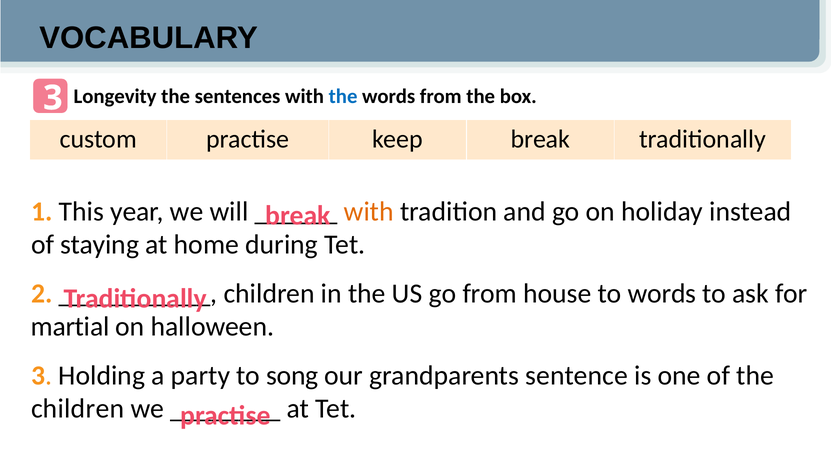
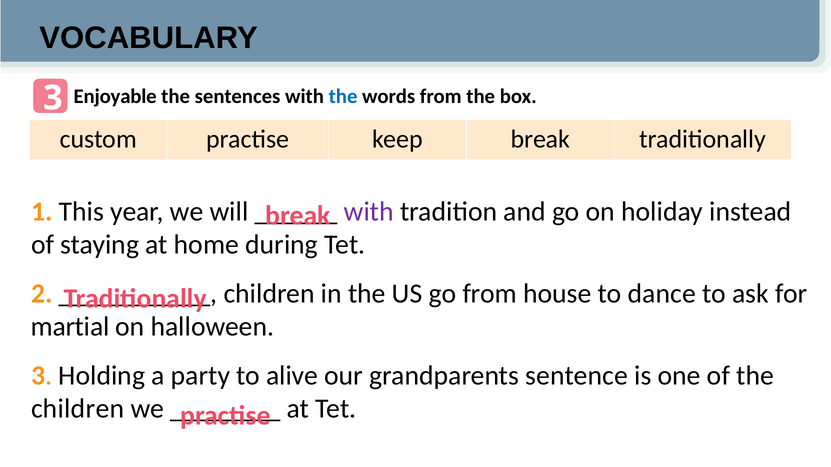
Longevity: Longevity -> Enjoyable
with at (369, 212) colour: orange -> purple
to words: words -> dance
song: song -> alive
